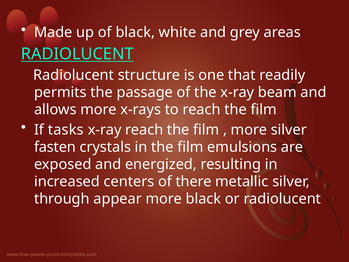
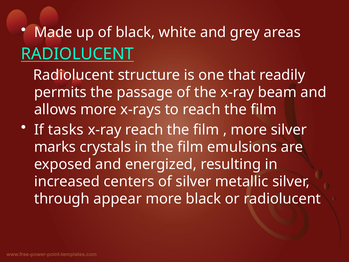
fasten: fasten -> marks
of there: there -> silver
